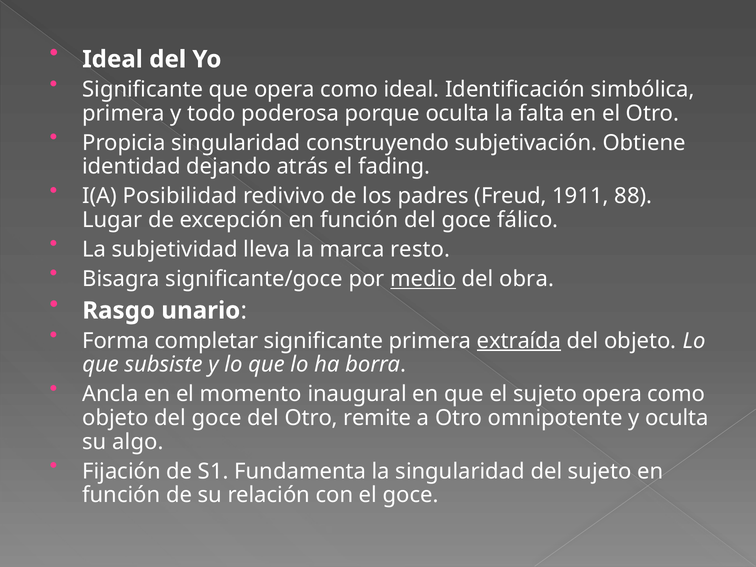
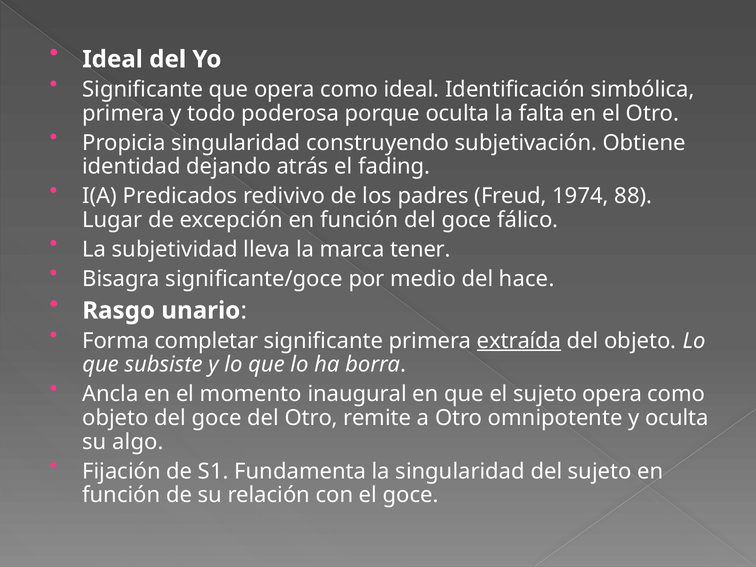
Posibilidad: Posibilidad -> Predicados
1911: 1911 -> 1974
resto: resto -> tener
medio underline: present -> none
obra: obra -> hace
